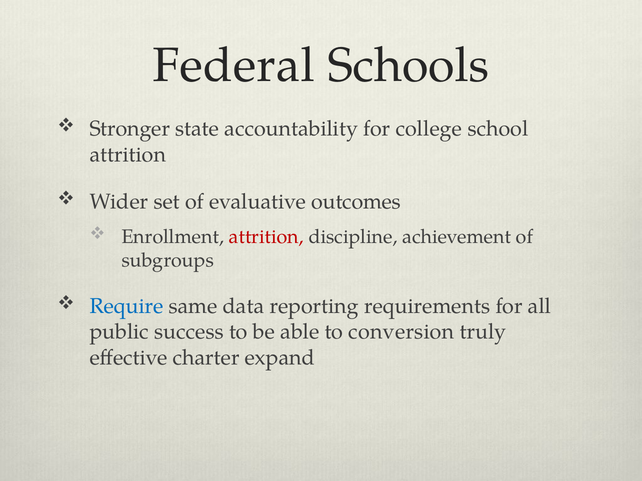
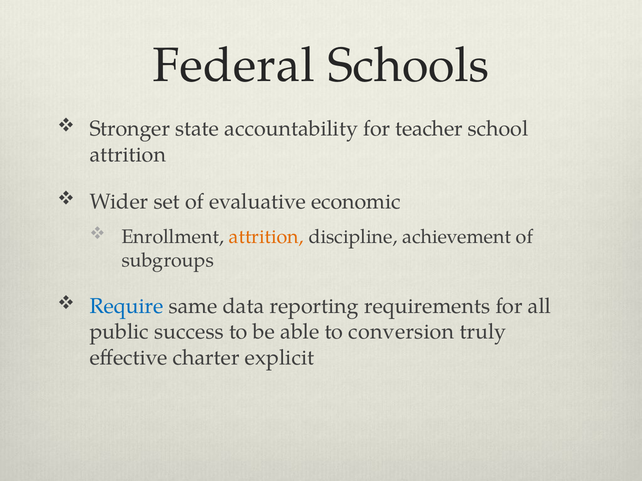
college: college -> teacher
outcomes: outcomes -> economic
attrition at (266, 237) colour: red -> orange
expand: expand -> explicit
